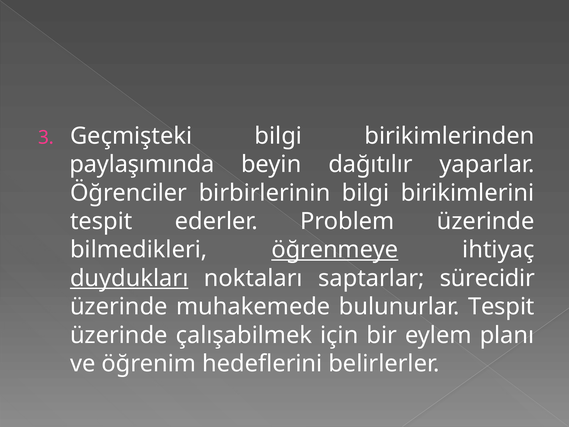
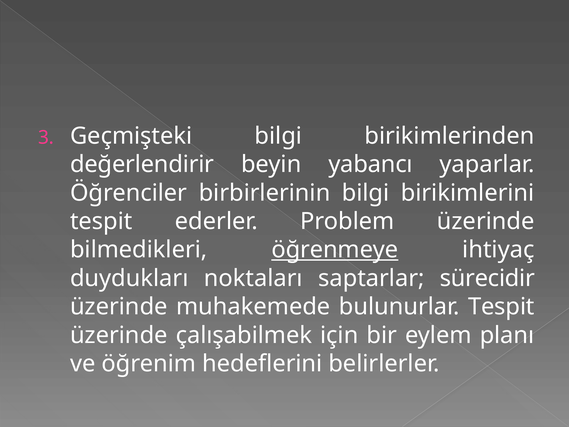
paylaşımında: paylaşımında -> değerlendirir
dağıtılır: dağıtılır -> yabancı
duydukları underline: present -> none
